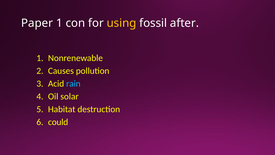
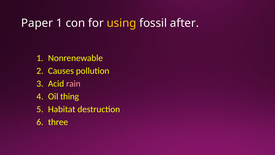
rain colour: light blue -> pink
solar: solar -> thing
could: could -> three
